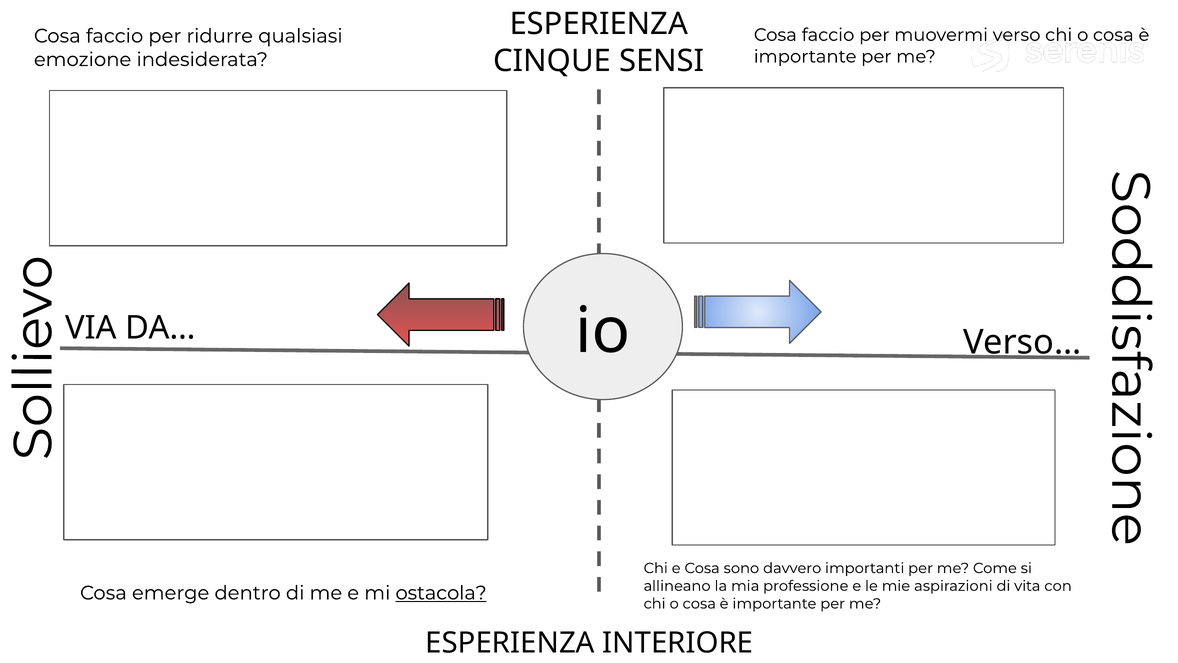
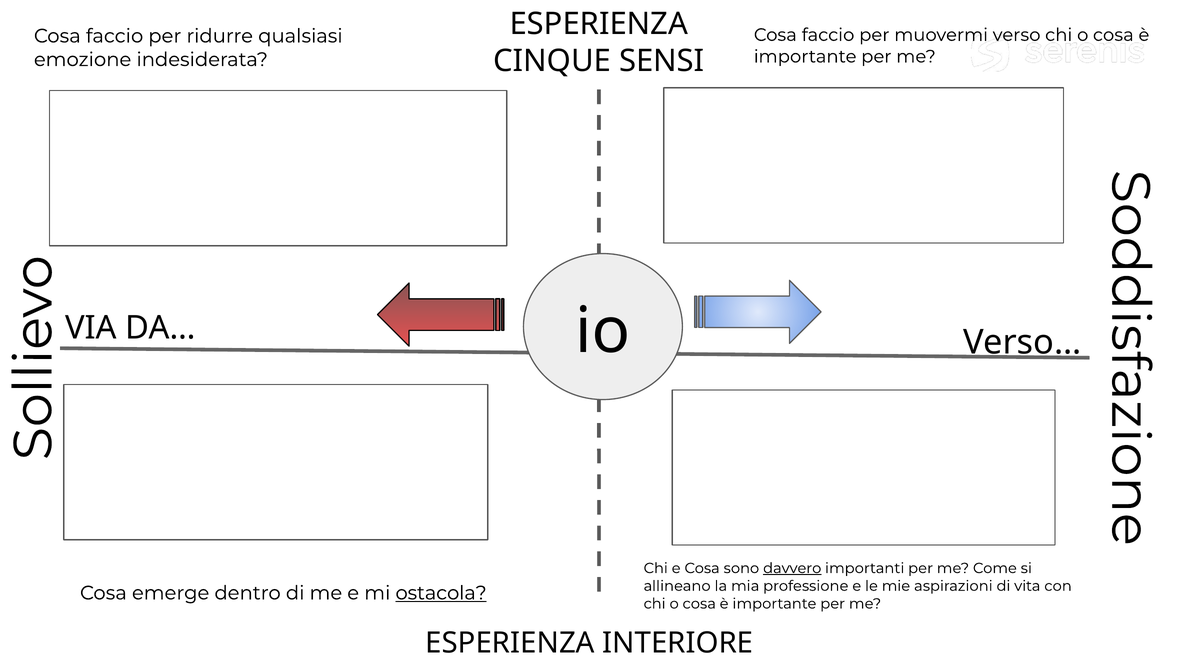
davvero underline: none -> present
